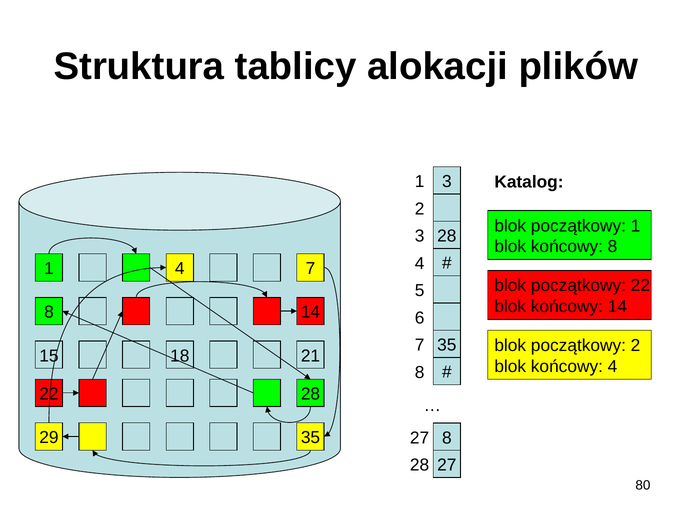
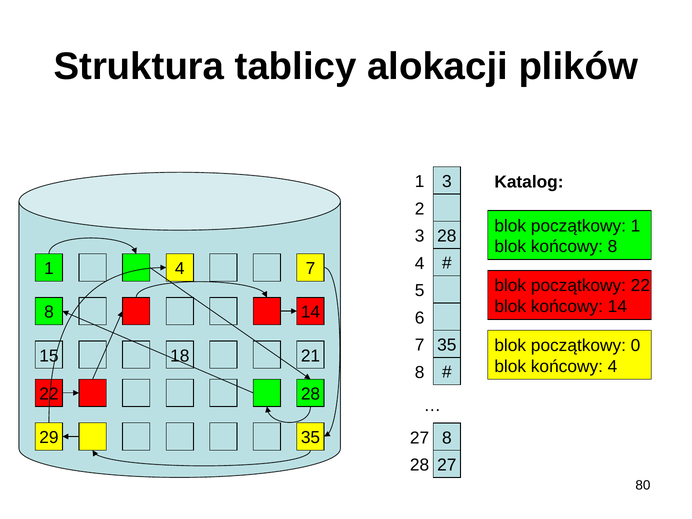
początkowy 2: 2 -> 0
